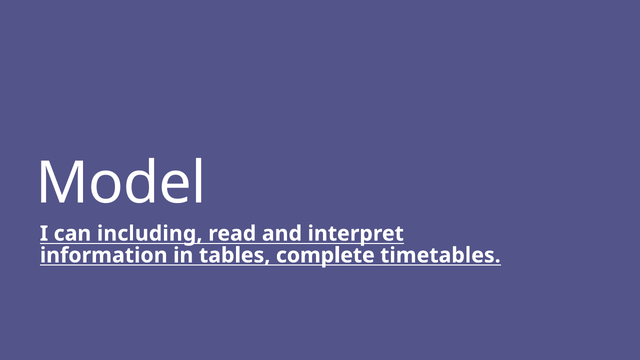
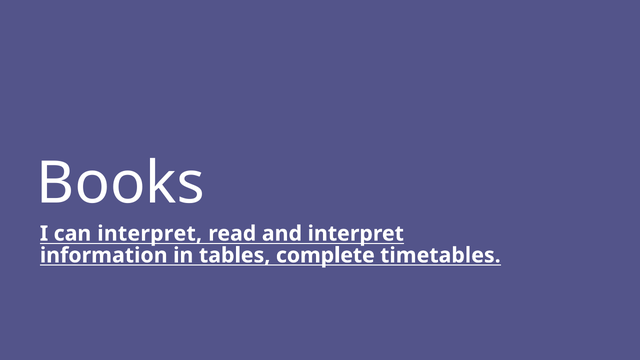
Model: Model -> Books
can including: including -> interpret
